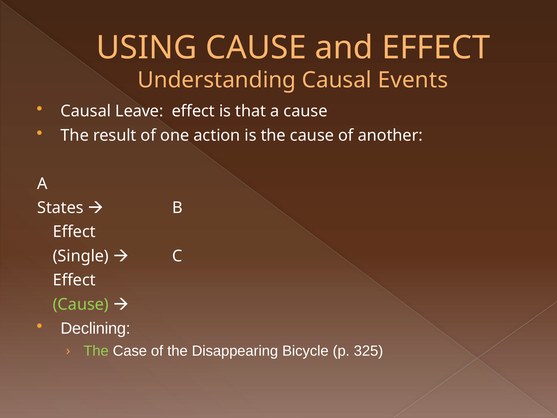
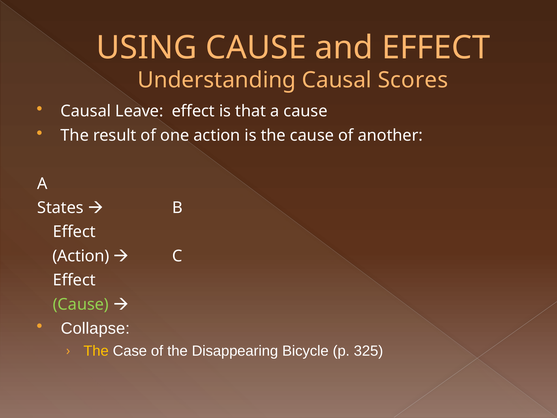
Events: Events -> Scores
Single at (81, 256): Single -> Action
Declining: Declining -> Collapse
The at (96, 351) colour: light green -> yellow
